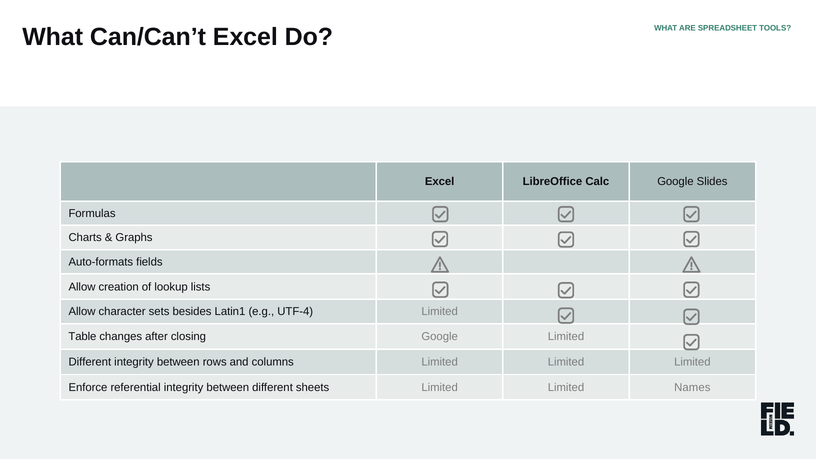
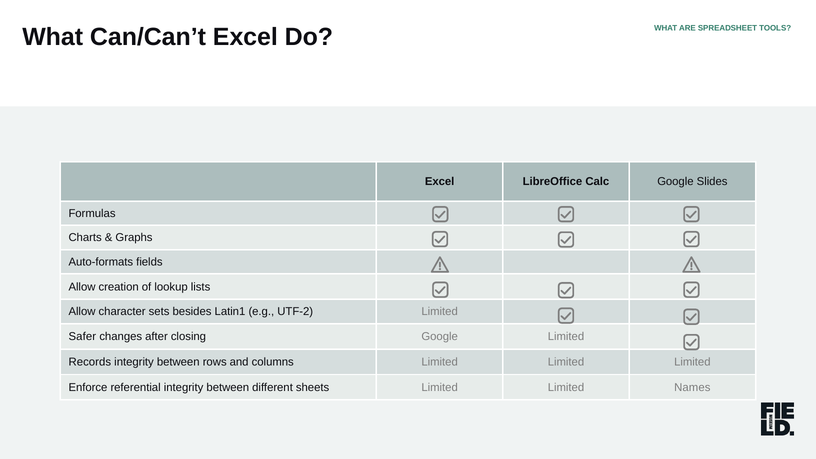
UTF-4: UTF-4 -> UTF-2
Table: Table -> Safer
Different at (90, 362): Different -> Records
